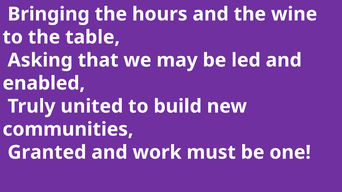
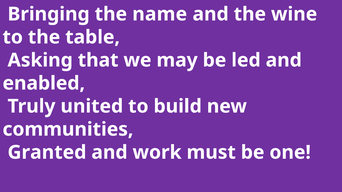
hours: hours -> name
